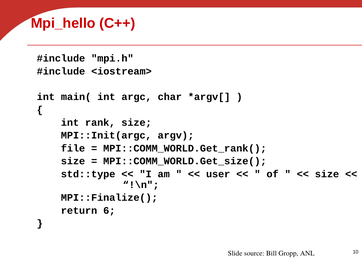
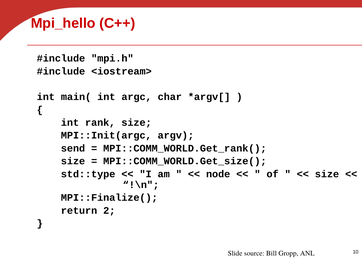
file: file -> send
user: user -> node
6: 6 -> 2
